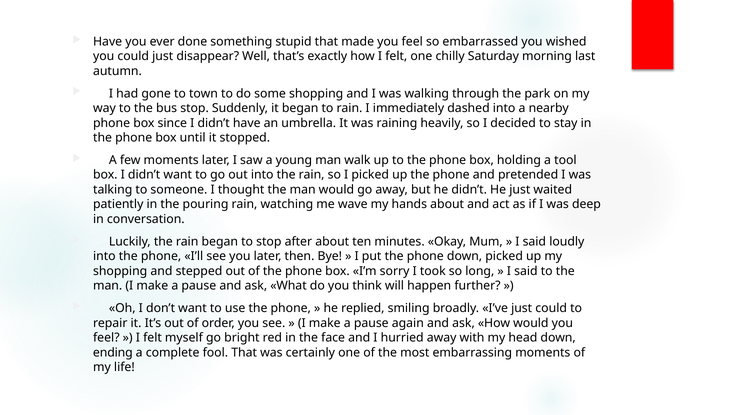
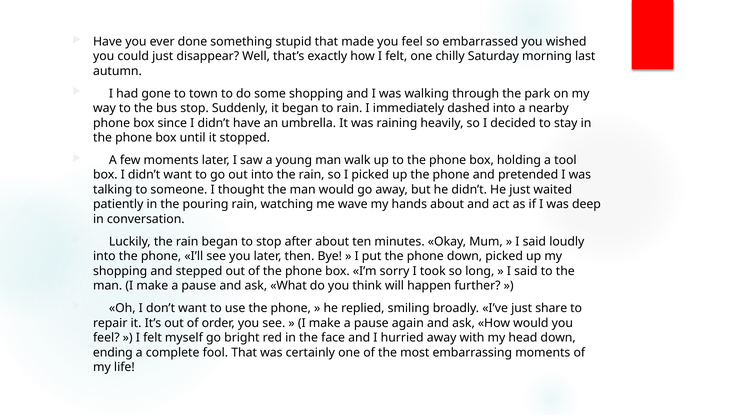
just could: could -> share
